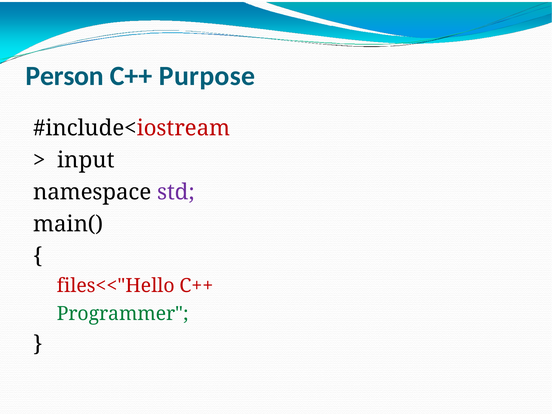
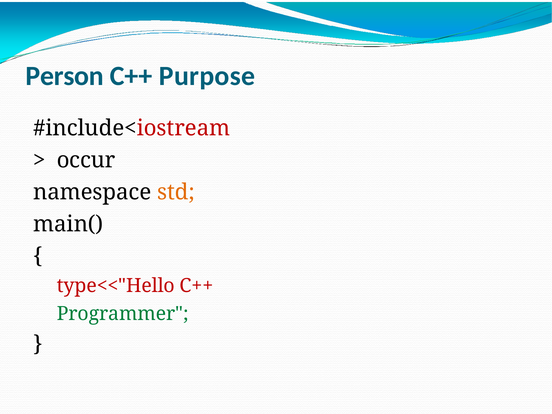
input: input -> occur
std colour: purple -> orange
files<<"Hello: files<<"Hello -> type<<"Hello
